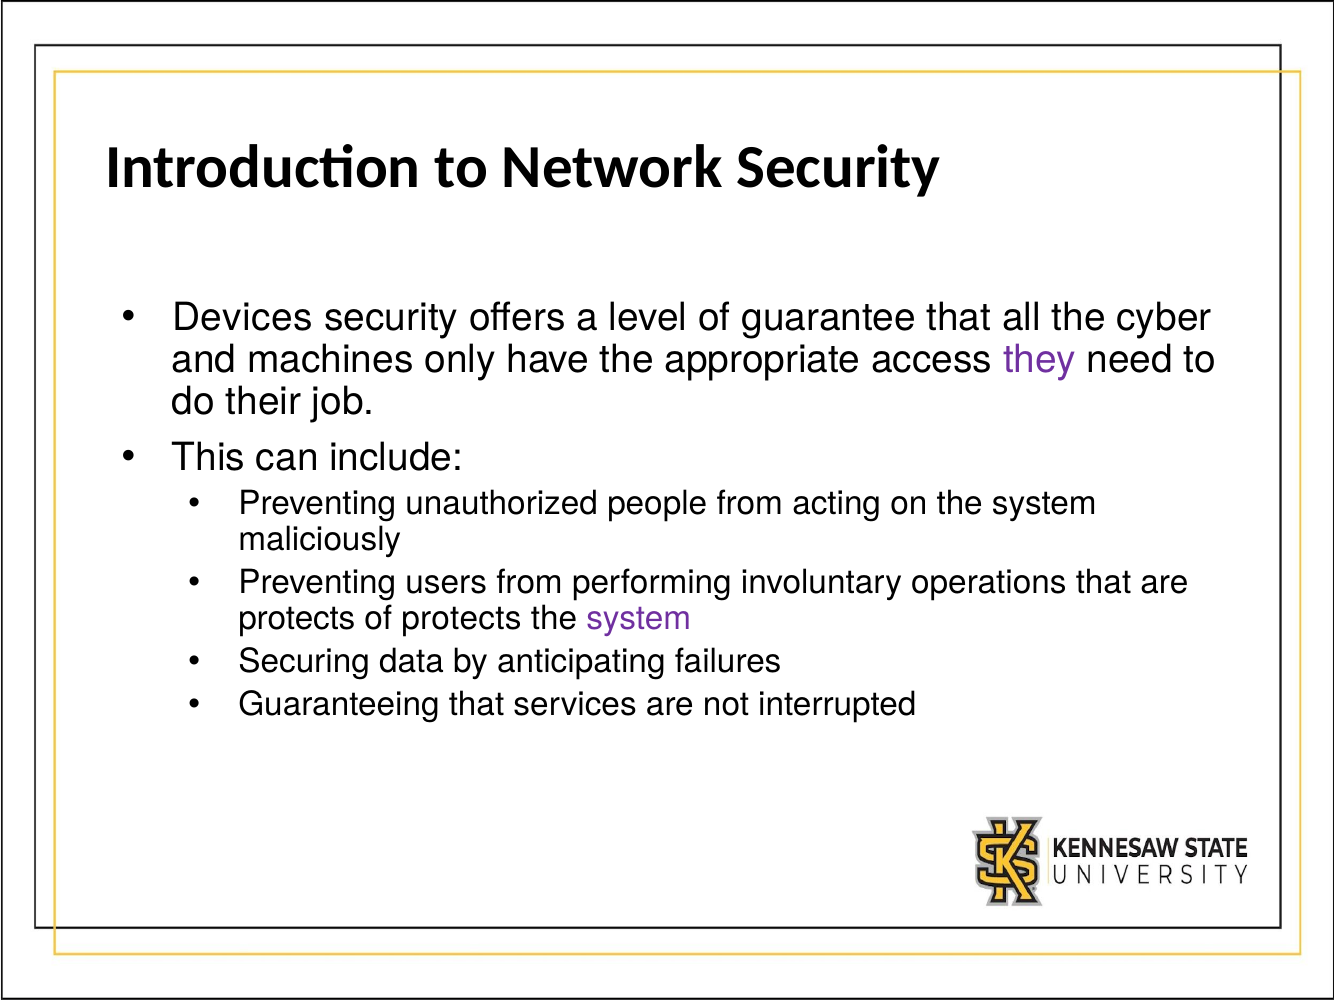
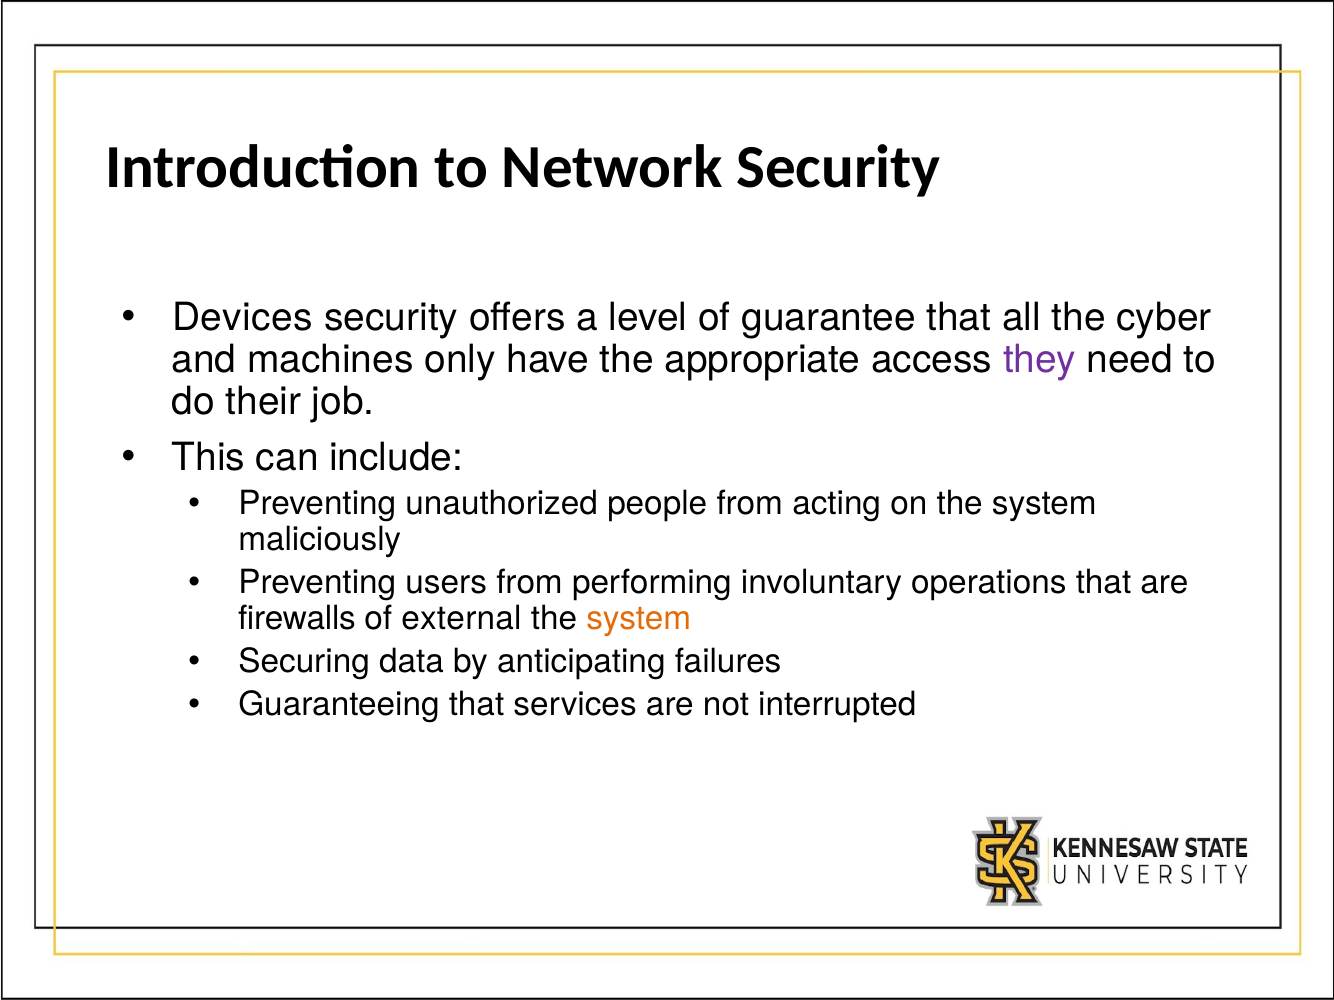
protects at (297, 619): protects -> firewalls
of protects: protects -> external
system at (639, 619) colour: purple -> orange
